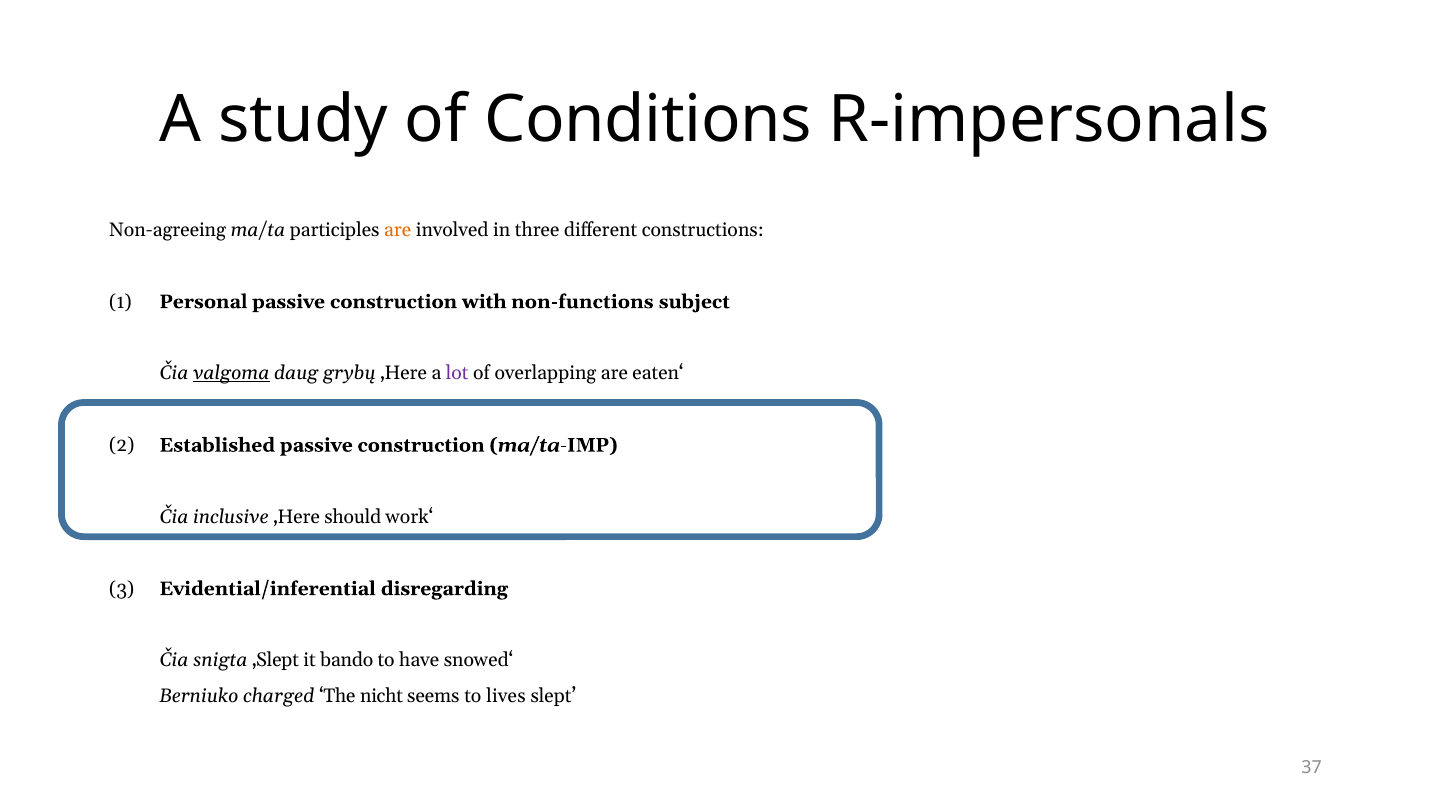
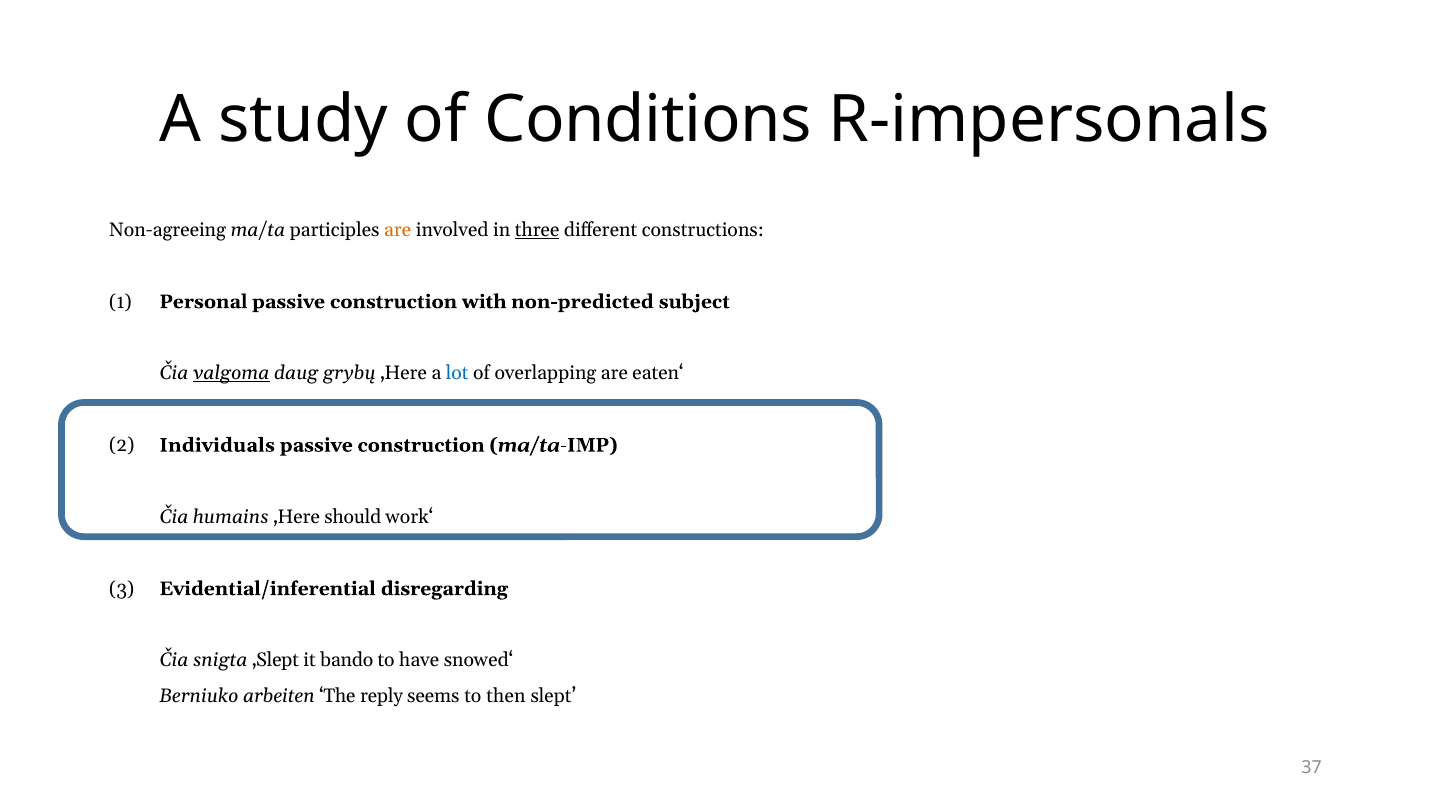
three underline: none -> present
non-functions: non-functions -> non-predicted
lot colour: purple -> blue
Established: Established -> Individuals
inclusive: inclusive -> humains
charged: charged -> arbeiten
nicht: nicht -> reply
lives: lives -> then
